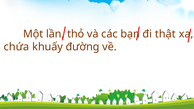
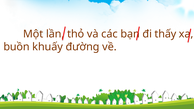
thật: thật -> thấy
chứa: chứa -> buồn
